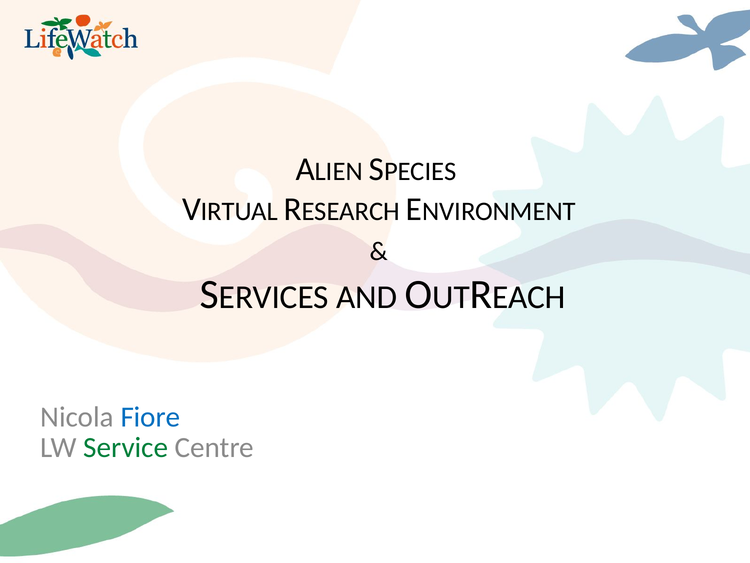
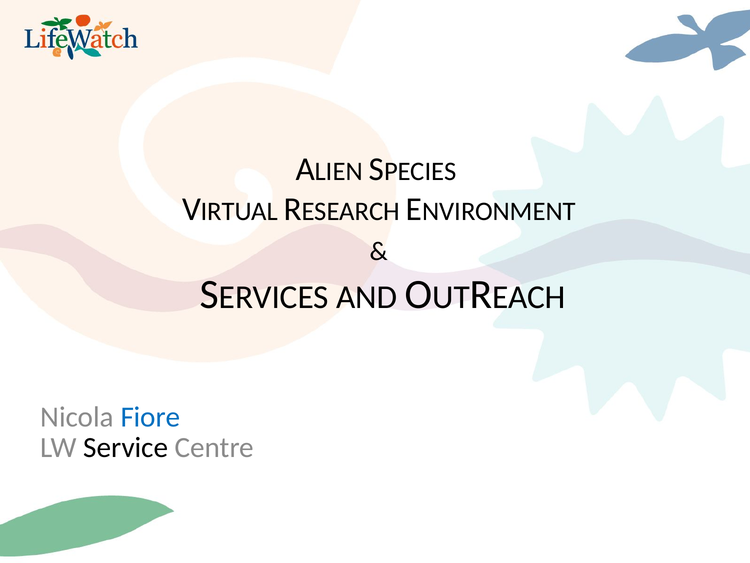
Service colour: green -> black
